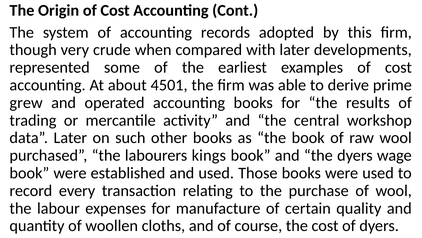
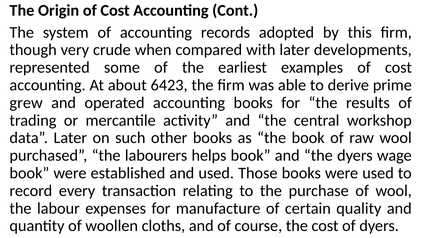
4501: 4501 -> 6423
kings: kings -> helps
